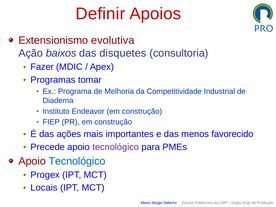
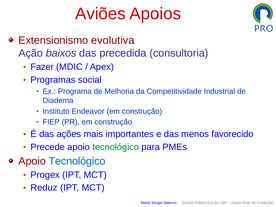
Definir: Definir -> Aviões
disquetes: disquetes -> precedida
tomar: tomar -> social
tecnológico at (116, 147) colour: purple -> green
Locais: Locais -> Reduz
